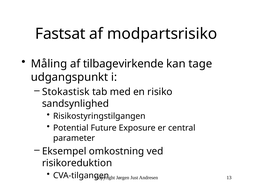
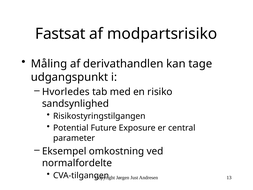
tilbagevirkende: tilbagevirkende -> derivathandlen
Stokastisk: Stokastisk -> Hvorledes
risikoreduktion: risikoreduktion -> normalfordelte
